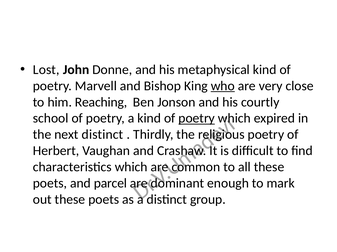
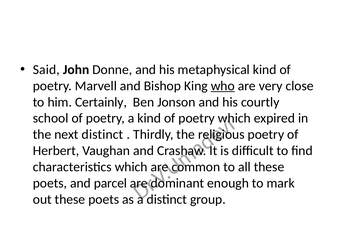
Lost: Lost -> Said
Reaching: Reaching -> Certainly
poetry at (197, 119) underline: present -> none
